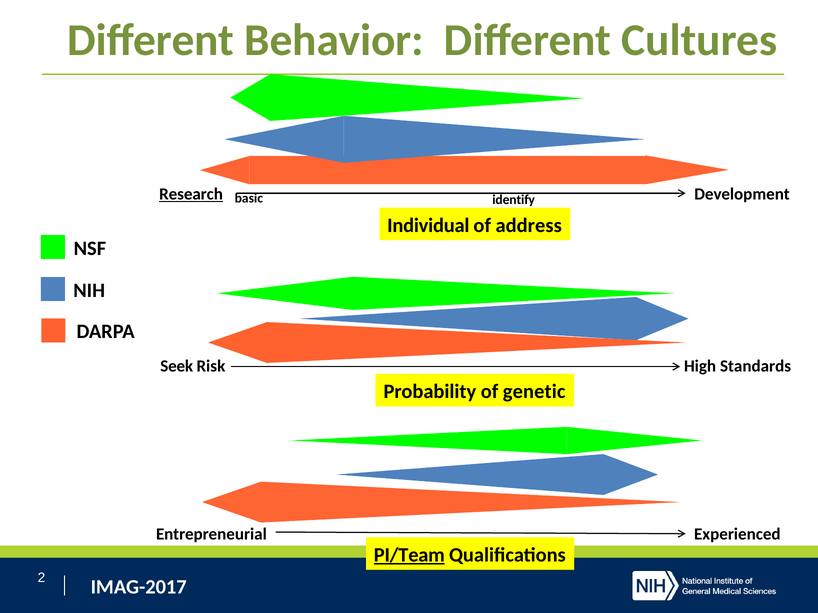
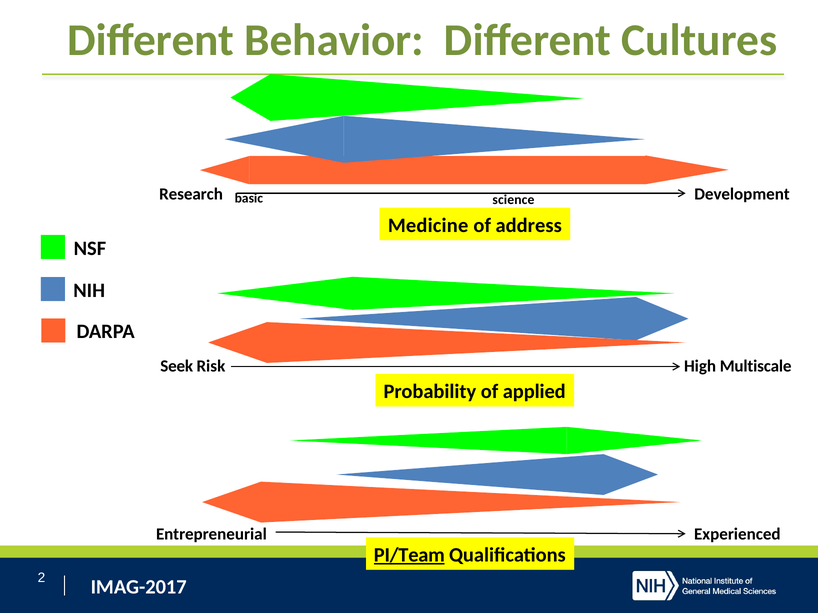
Research underline: present -> none
identify: identify -> science
Individual: Individual -> Medicine
Standards: Standards -> Multiscale
genetic: genetic -> applied
